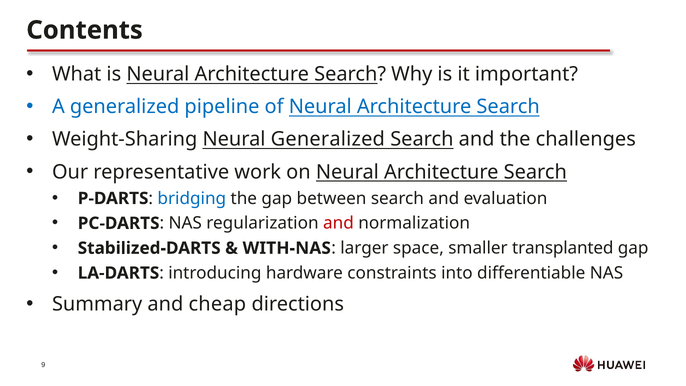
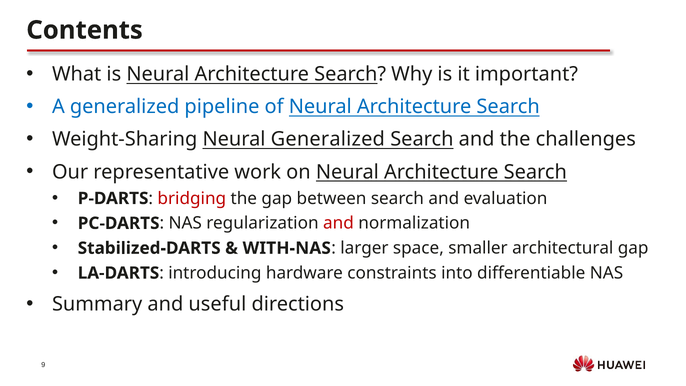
bridging colour: blue -> red
transplanted: transplanted -> architectural
cheap: cheap -> useful
